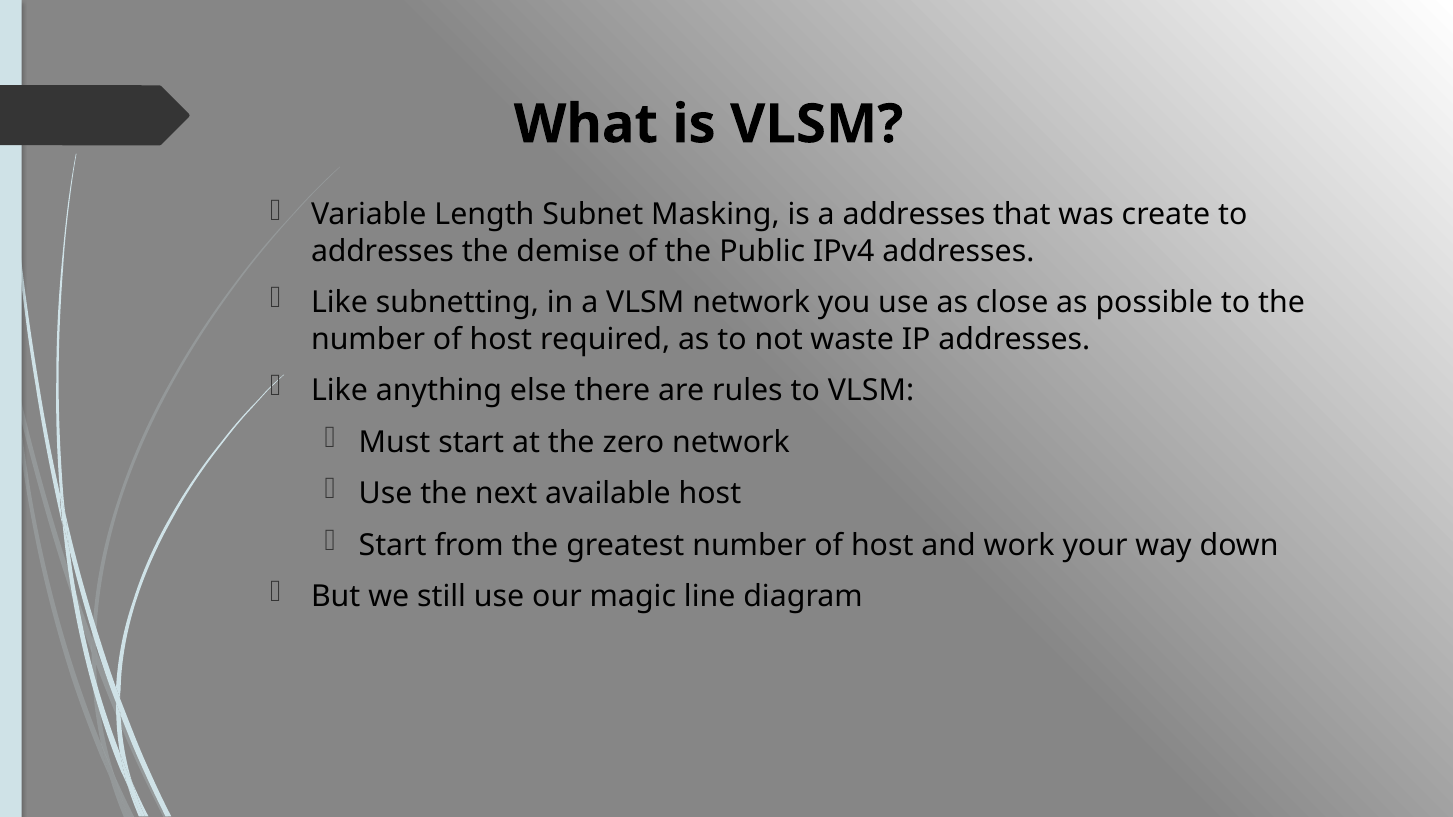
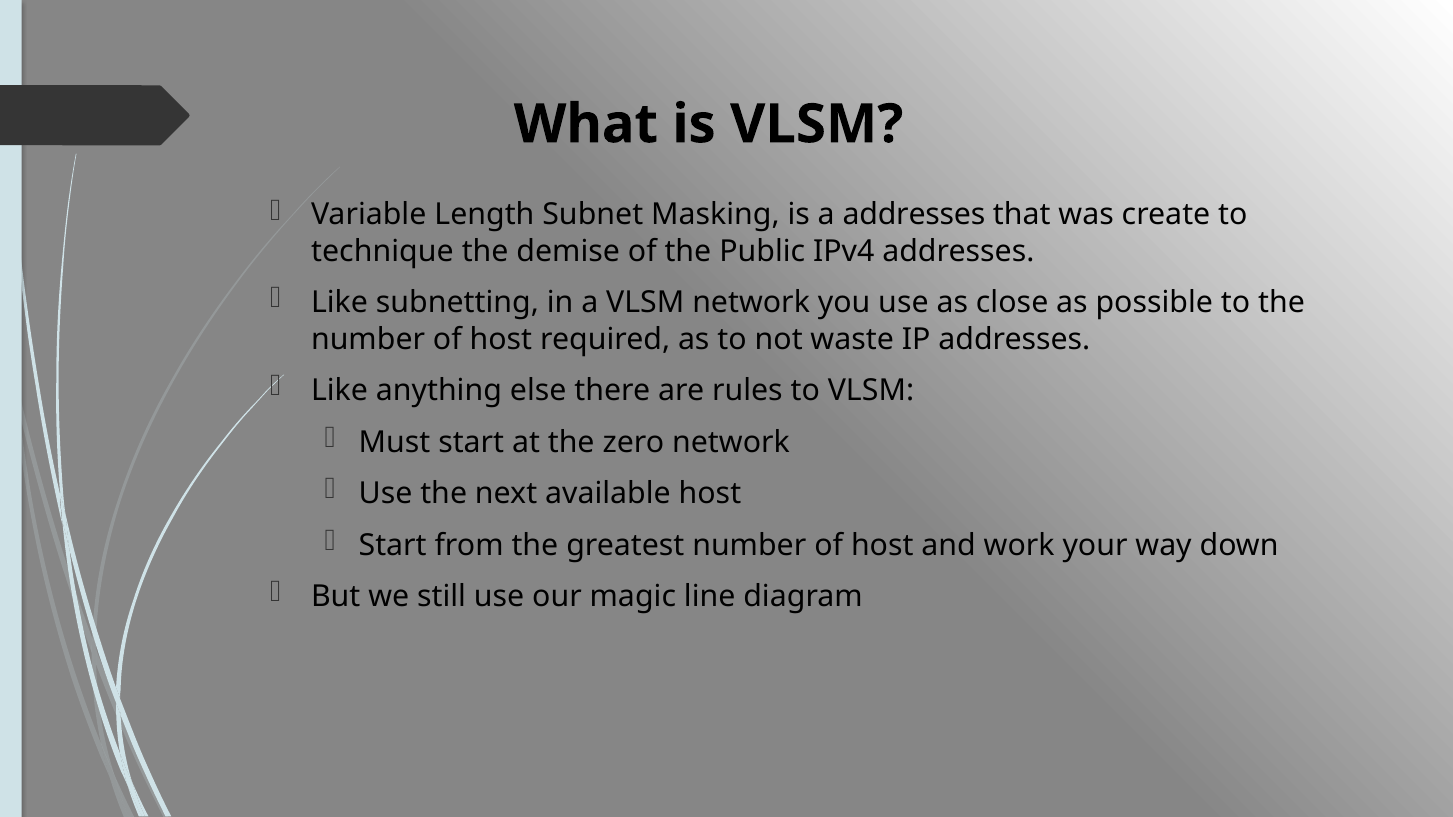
addresses at (383, 251): addresses -> technique
